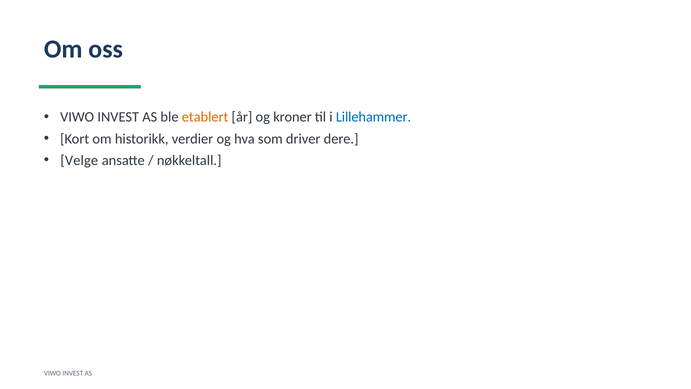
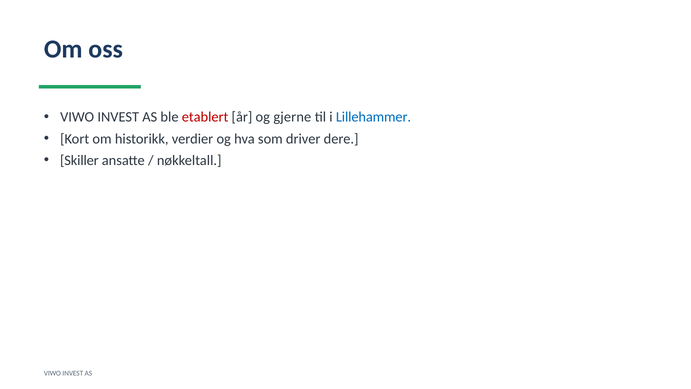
etablert colour: orange -> red
kroner: kroner -> gjerne
Velge: Velge -> Skiller
